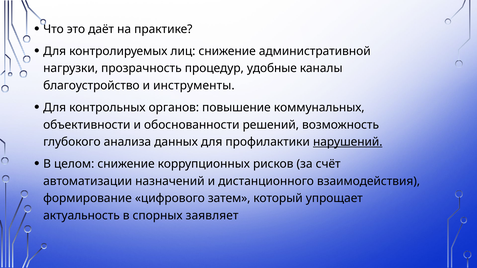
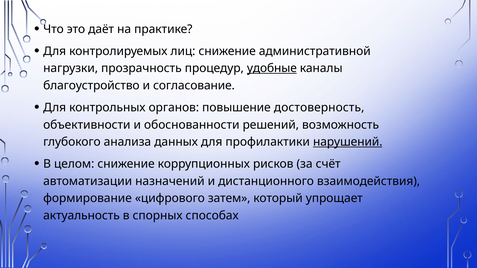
удобные underline: none -> present
инструменты: инструменты -> согласование
коммунальных: коммунальных -> достоверность
заявляет: заявляет -> способах
